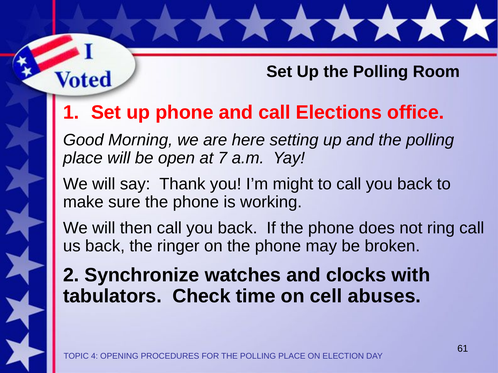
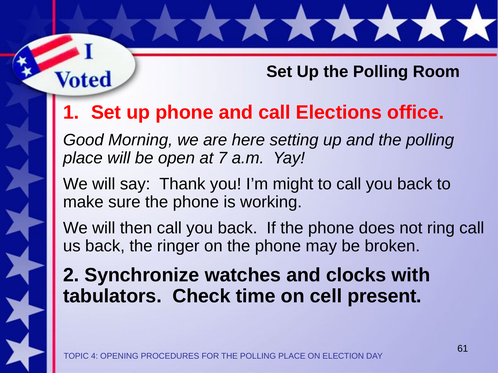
abuses: abuses -> present
